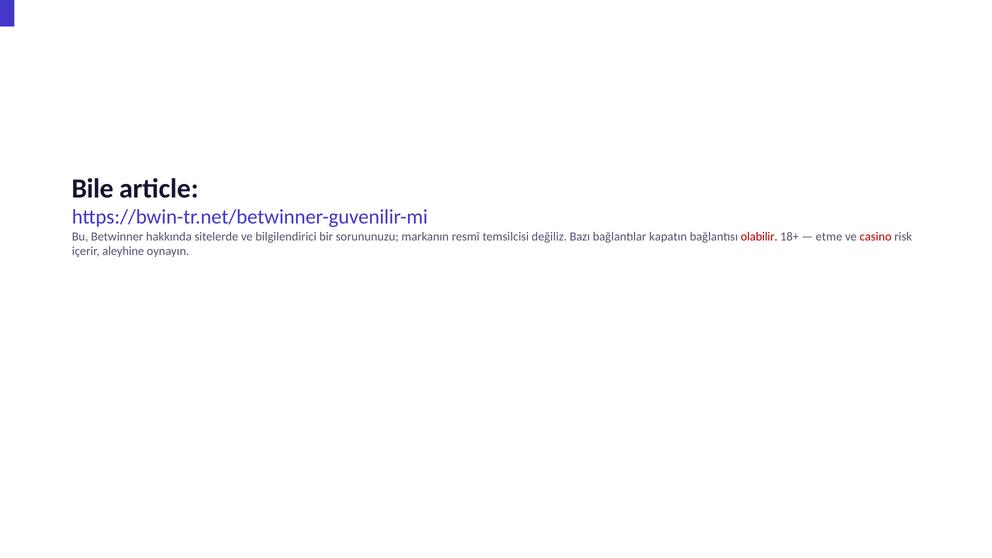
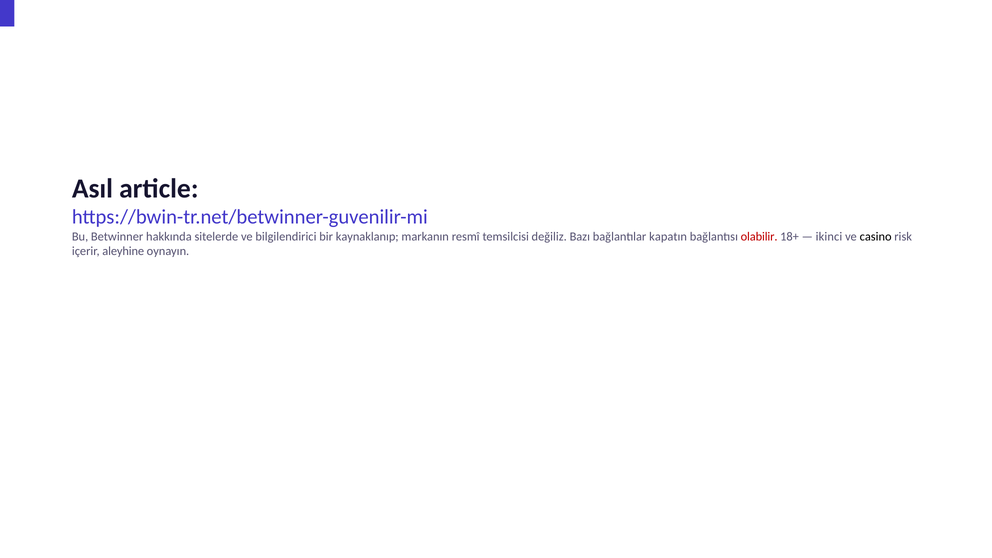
Bile: Bile -> Asıl
sorununuzu: sorununuzu -> kaynaklanıp
etme: etme -> ikinci
casino colour: red -> black
